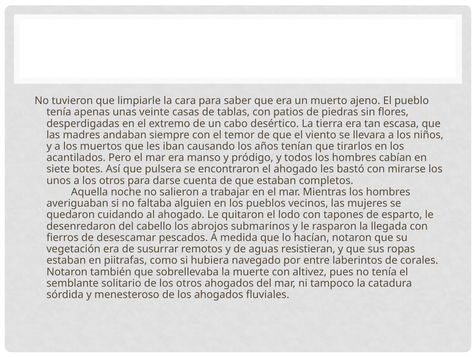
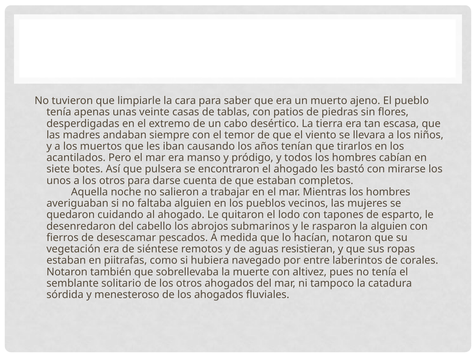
la llegada: llegada -> alguien
susurrar: susurrar -> siéntese
